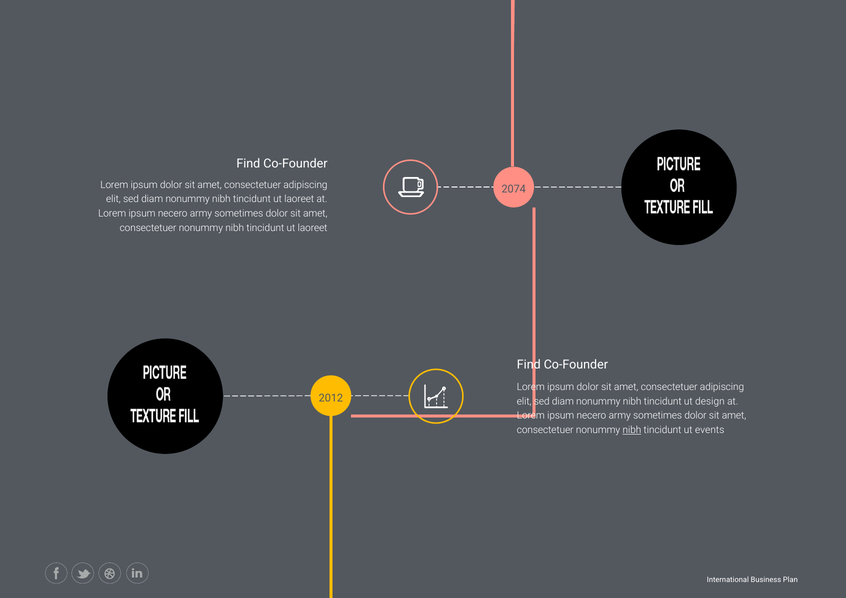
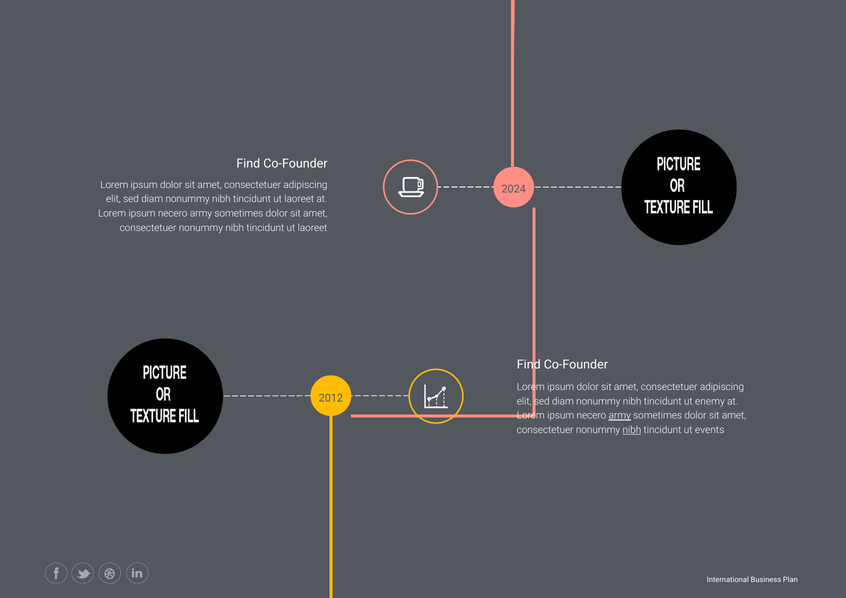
2074: 2074 -> 2024
design: design -> enemy
army at (620, 416) underline: none -> present
